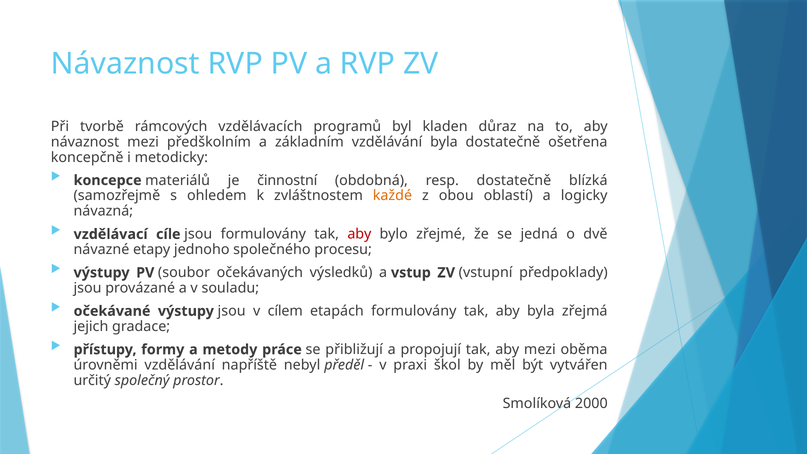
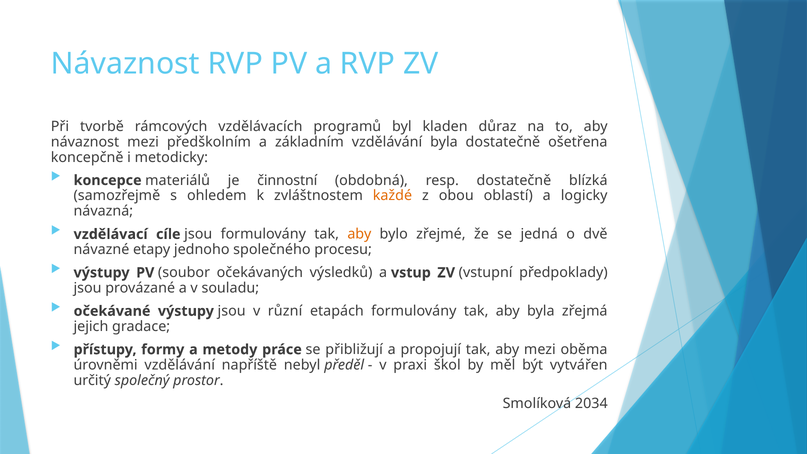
aby at (359, 234) colour: red -> orange
cílem: cílem -> různí
2000: 2000 -> 2034
